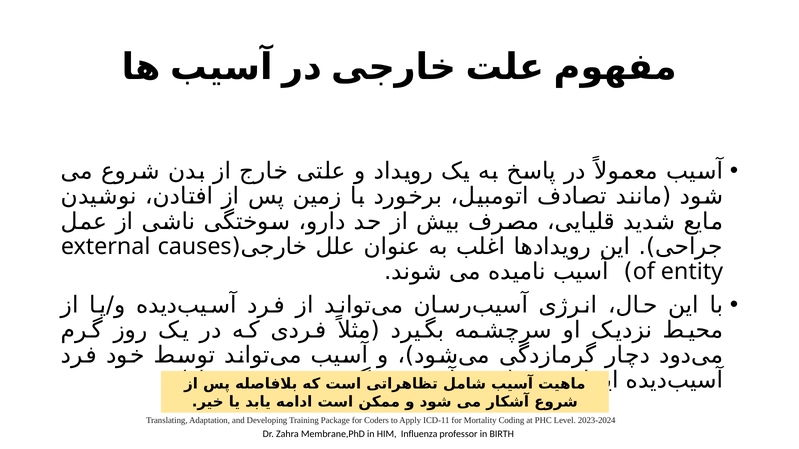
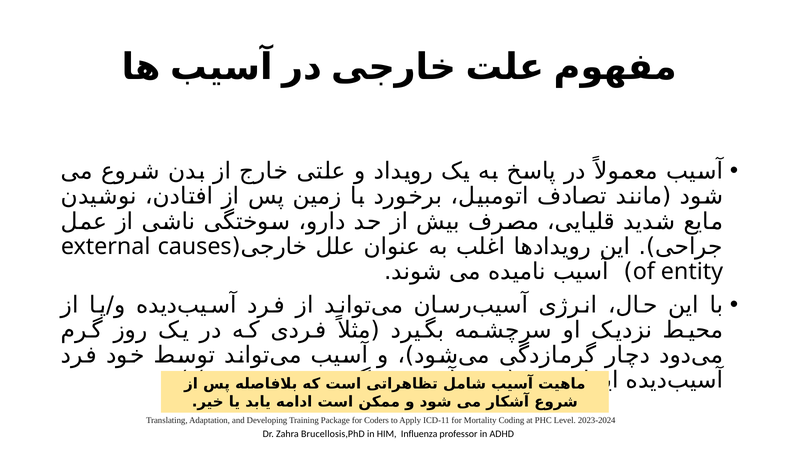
Membrane,PhD: Membrane,PhD -> Brucellosis,PhD
BIRTH: BIRTH -> ADHD
